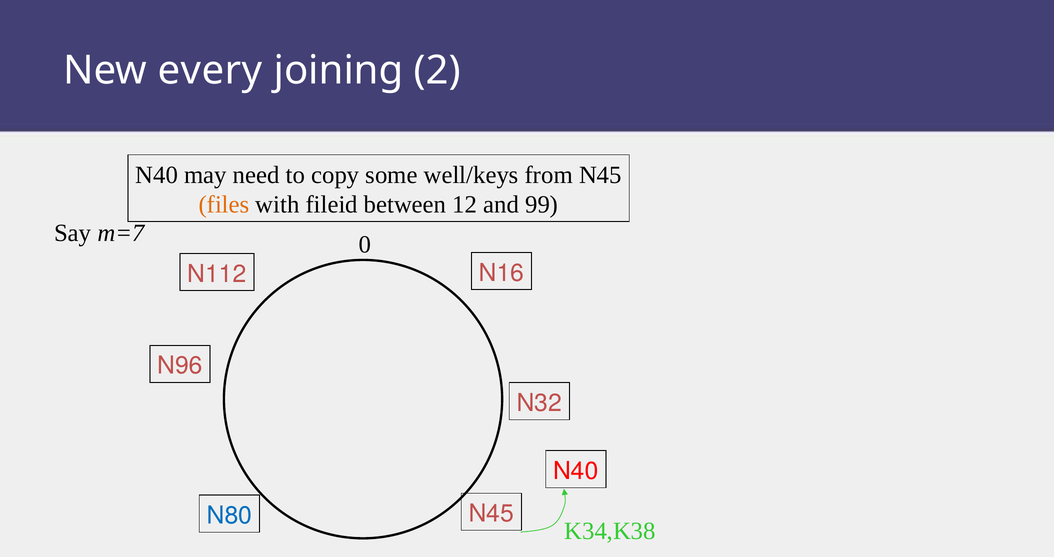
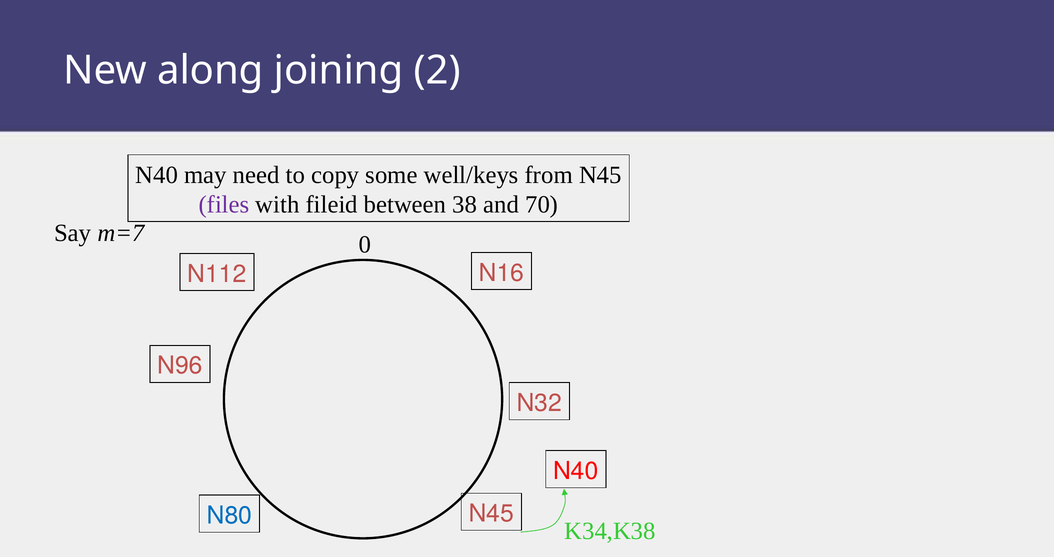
every: every -> along
files colour: orange -> purple
12: 12 -> 38
99: 99 -> 70
